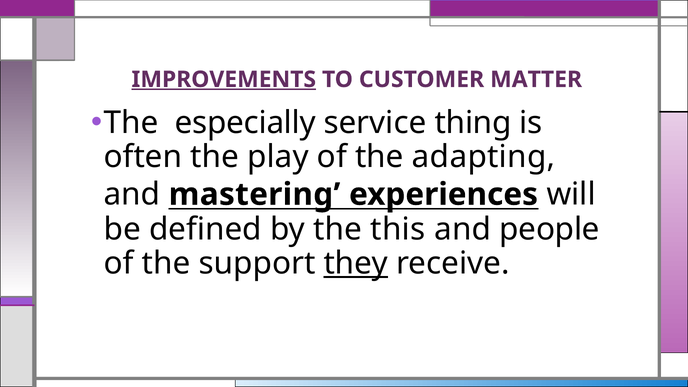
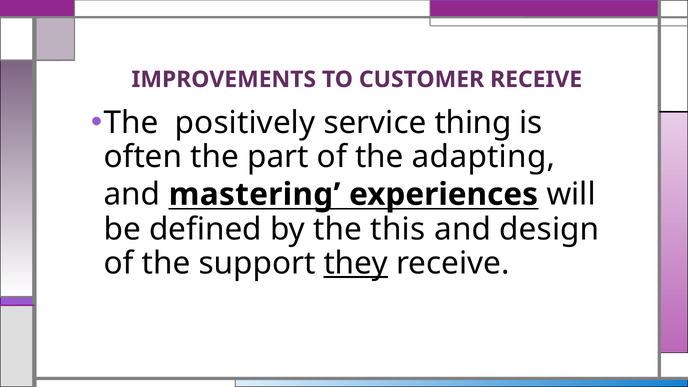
IMPROVEMENTS underline: present -> none
CUSTOMER MATTER: MATTER -> RECEIVE
especially: especially -> positively
play: play -> part
people: people -> design
